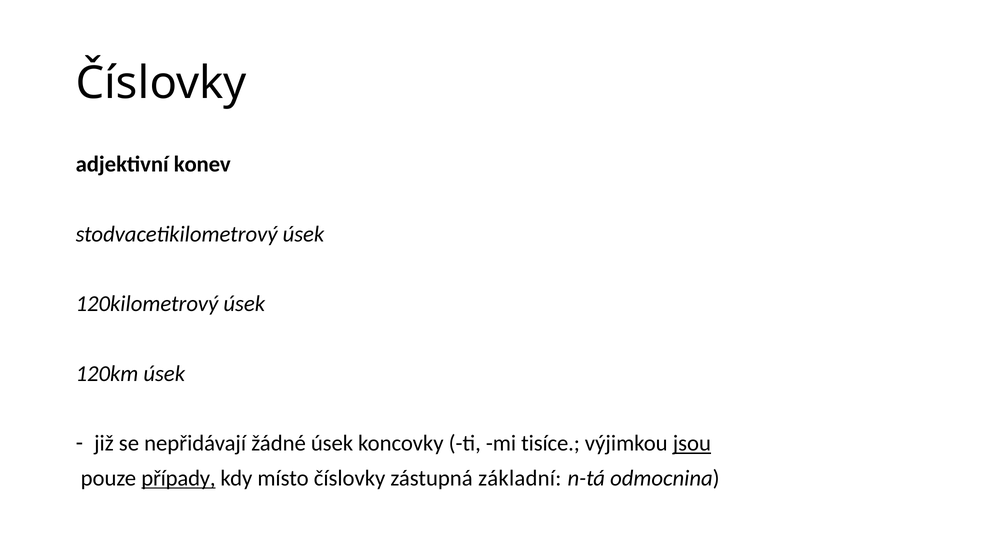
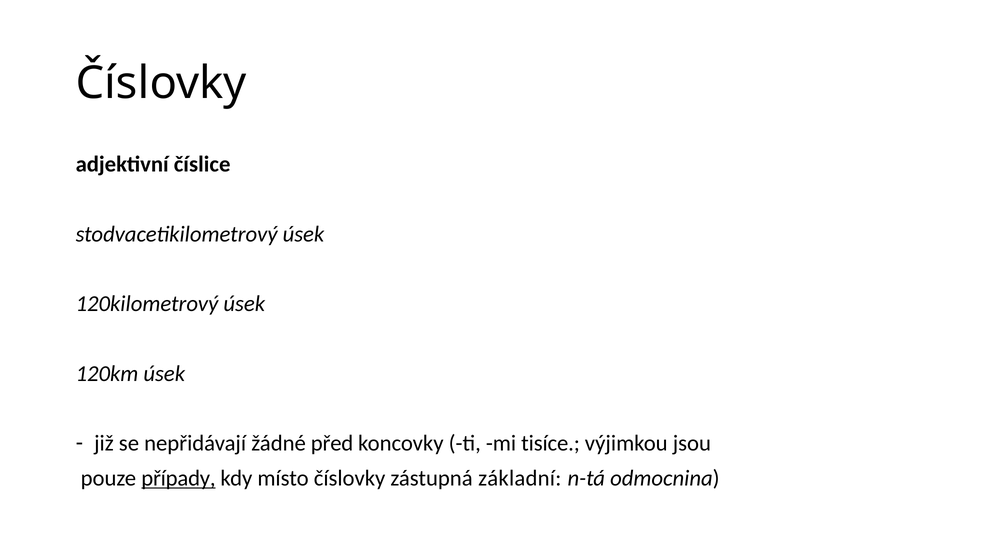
konev: konev -> číslice
žádné úsek: úsek -> před
jsou underline: present -> none
